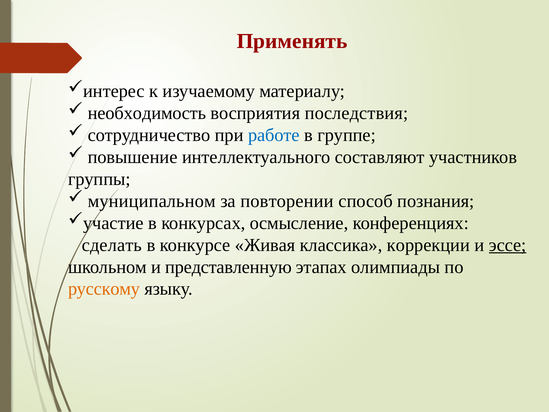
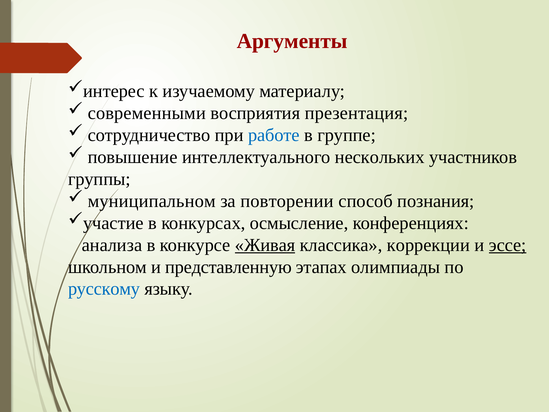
Применять: Применять -> Аргументы
необходимость: необходимость -> современными
последствия: последствия -> презентация
составляют: составляют -> нескольких
сделать: сделать -> анализа
Живая underline: none -> present
русскому colour: orange -> blue
